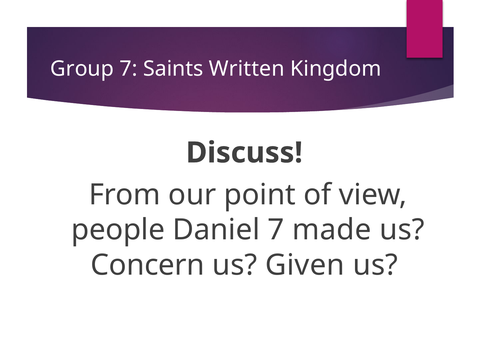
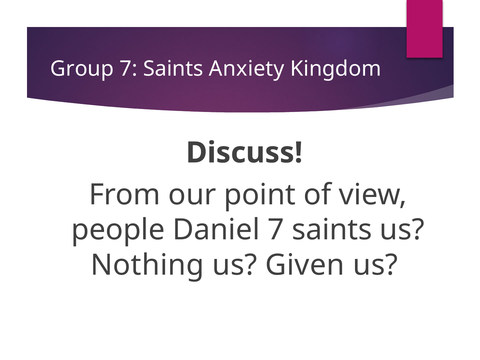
Written: Written -> Anxiety
Daniel 7 made: made -> saints
Concern: Concern -> Nothing
